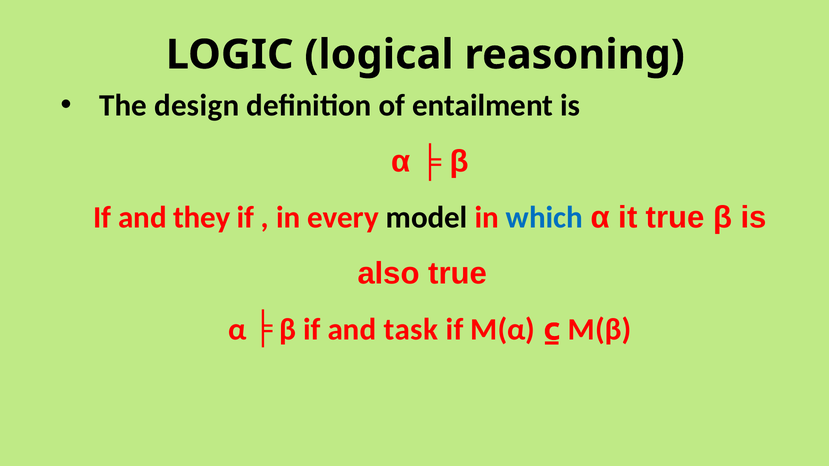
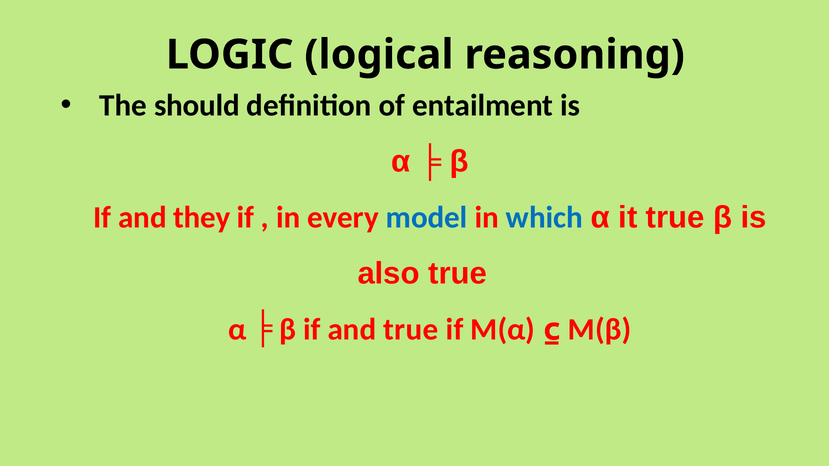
design: design -> should
model colour: black -> blue
and task: task -> true
